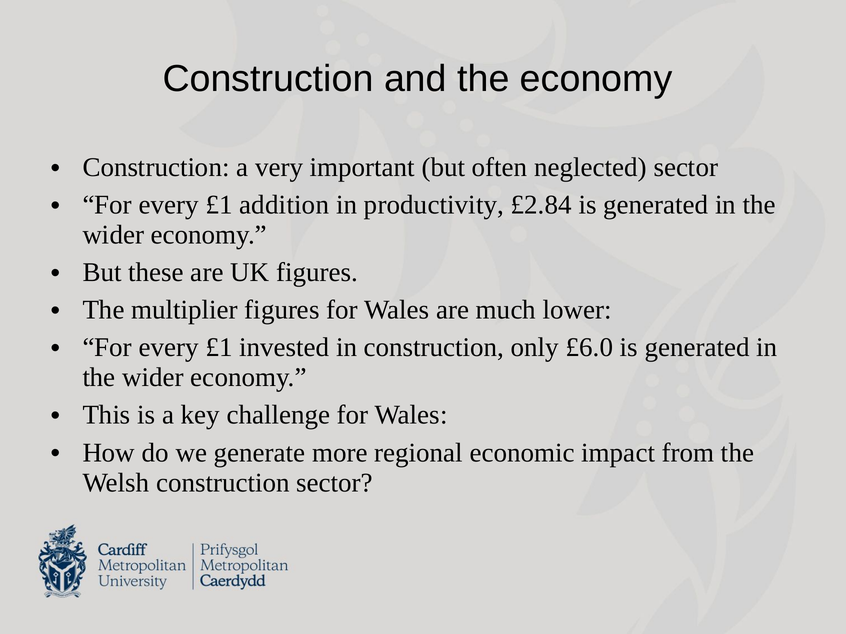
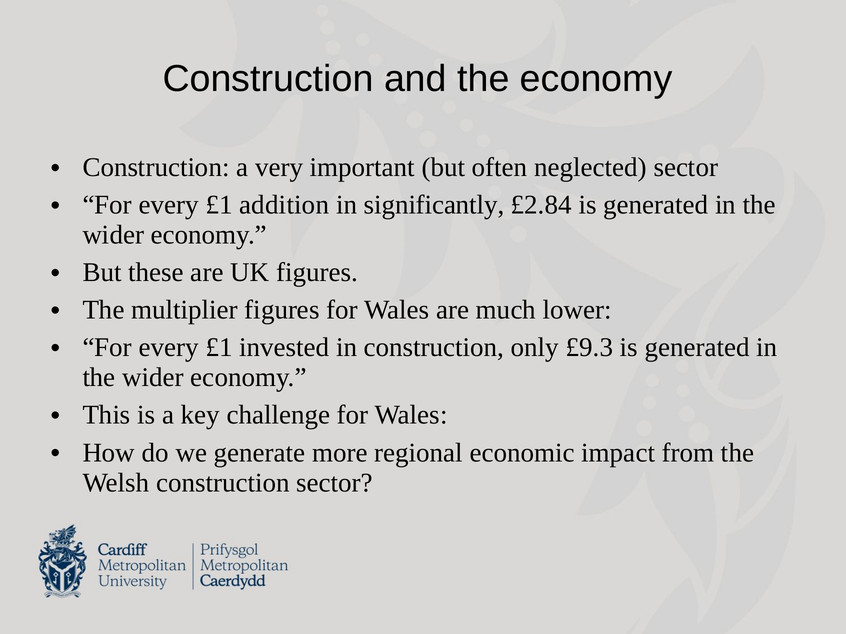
productivity: productivity -> significantly
£6.0: £6.0 -> £9.3
